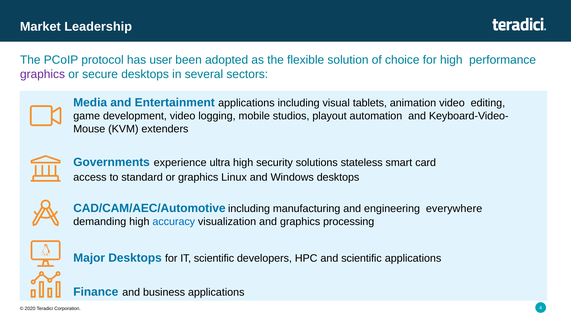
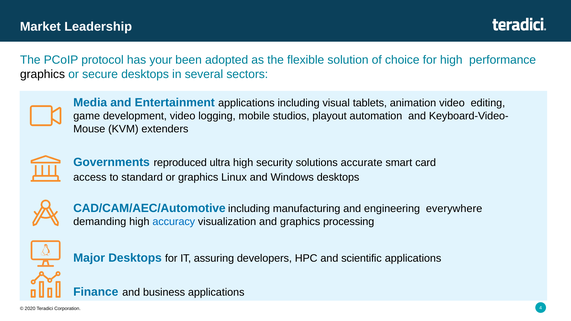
user: user -> your
graphics at (42, 74) colour: purple -> black
experience: experience -> reproduced
stateless: stateless -> accurate
IT scientific: scientific -> assuring
